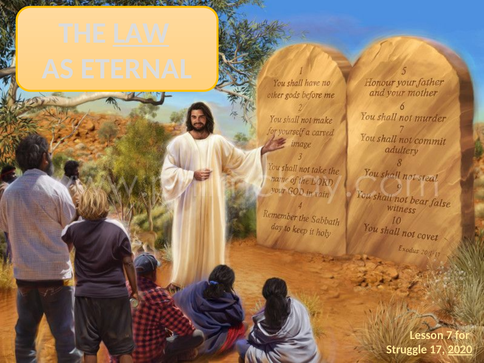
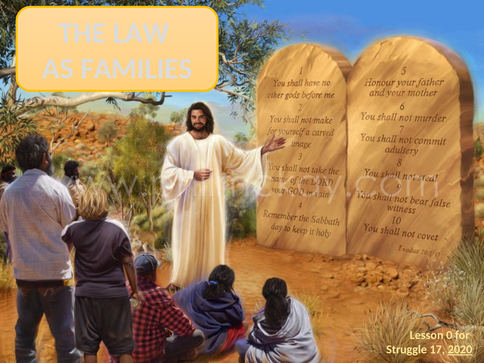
LAW underline: present -> none
ETERNAL: ETERNAL -> FAMILIES
7: 7 -> 0
